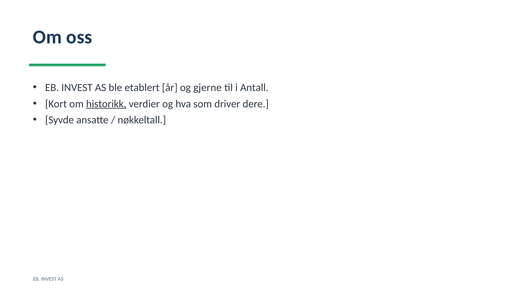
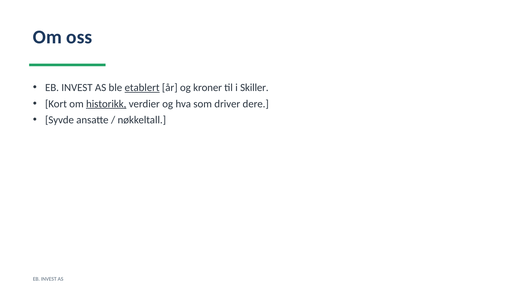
etablert underline: none -> present
gjerne: gjerne -> kroner
Antall: Antall -> Skiller
